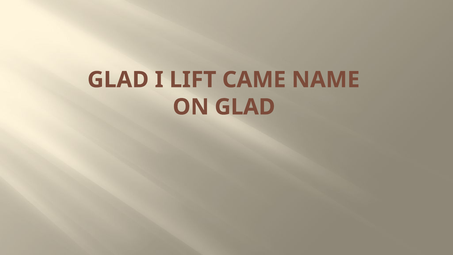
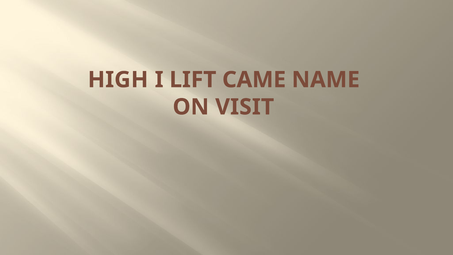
GLAD at (118, 80): GLAD -> HIGH
ON GLAD: GLAD -> VISIT
